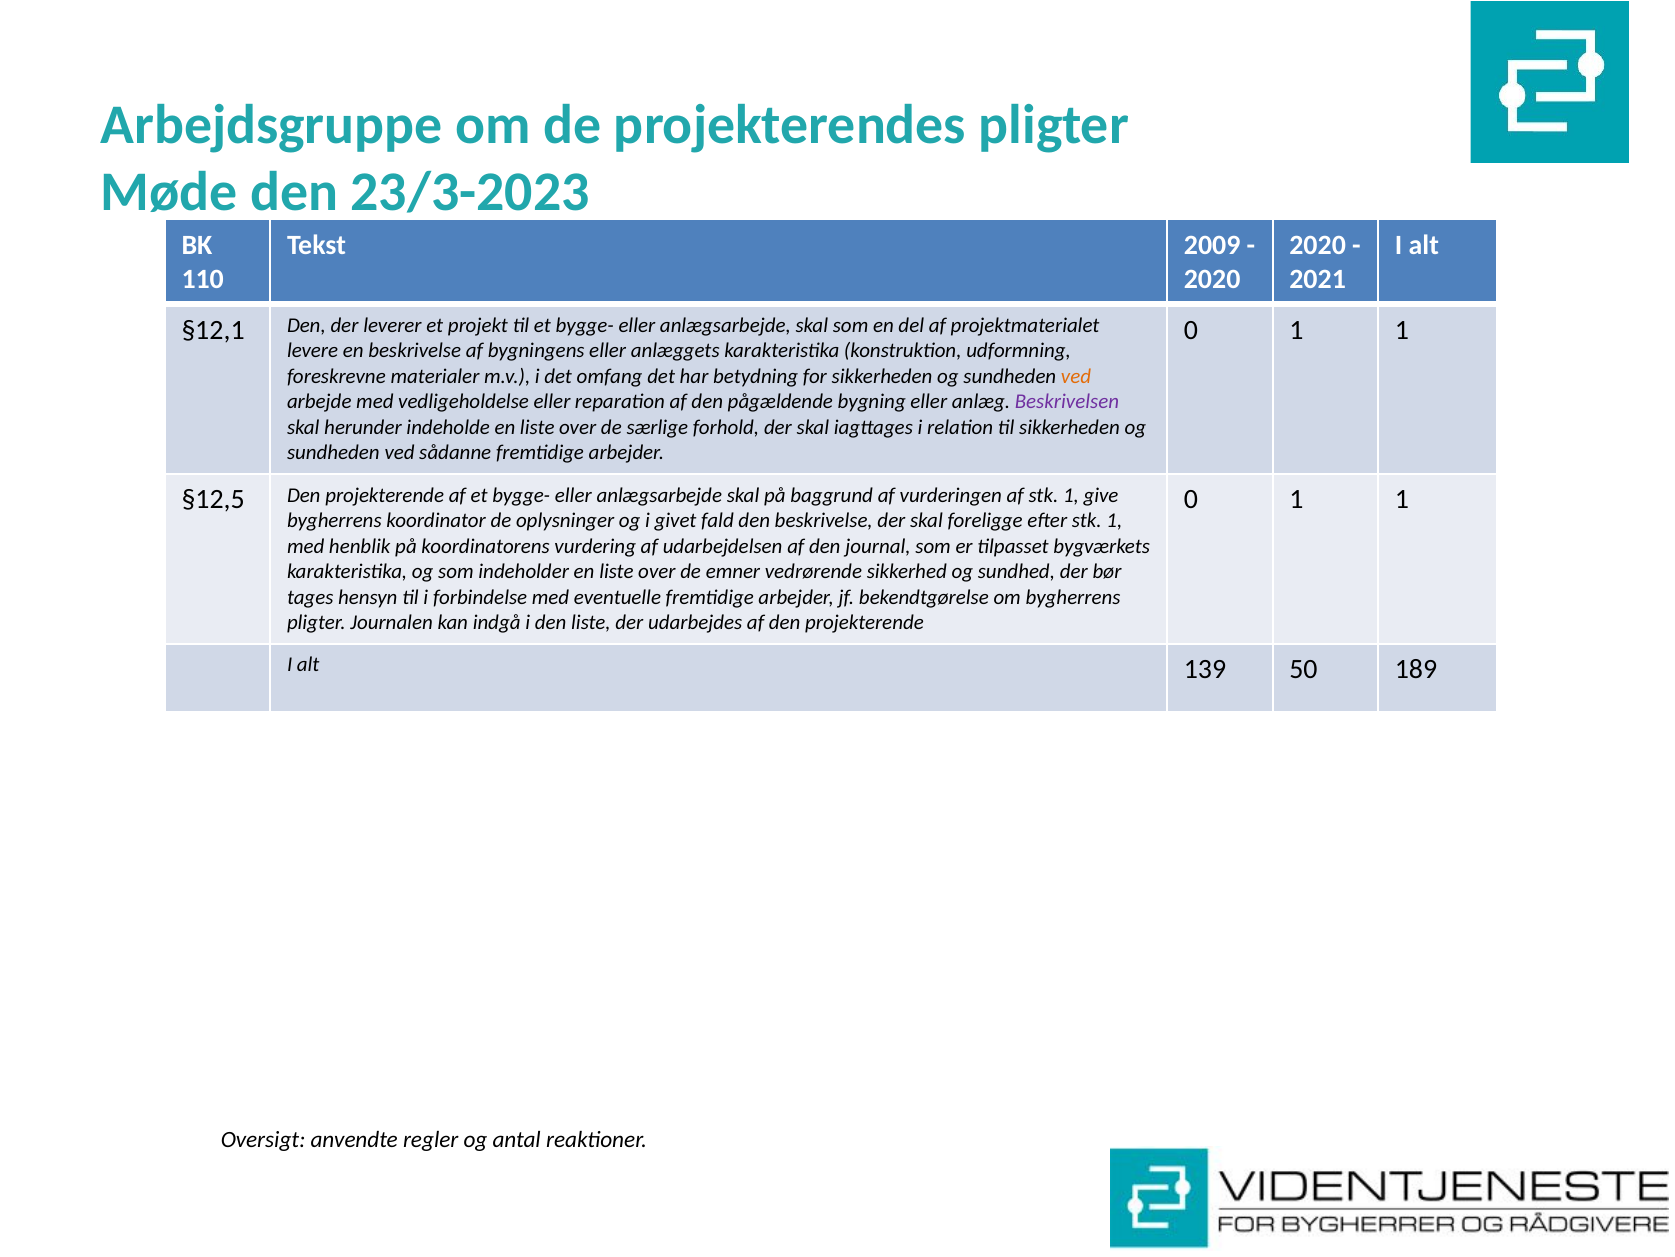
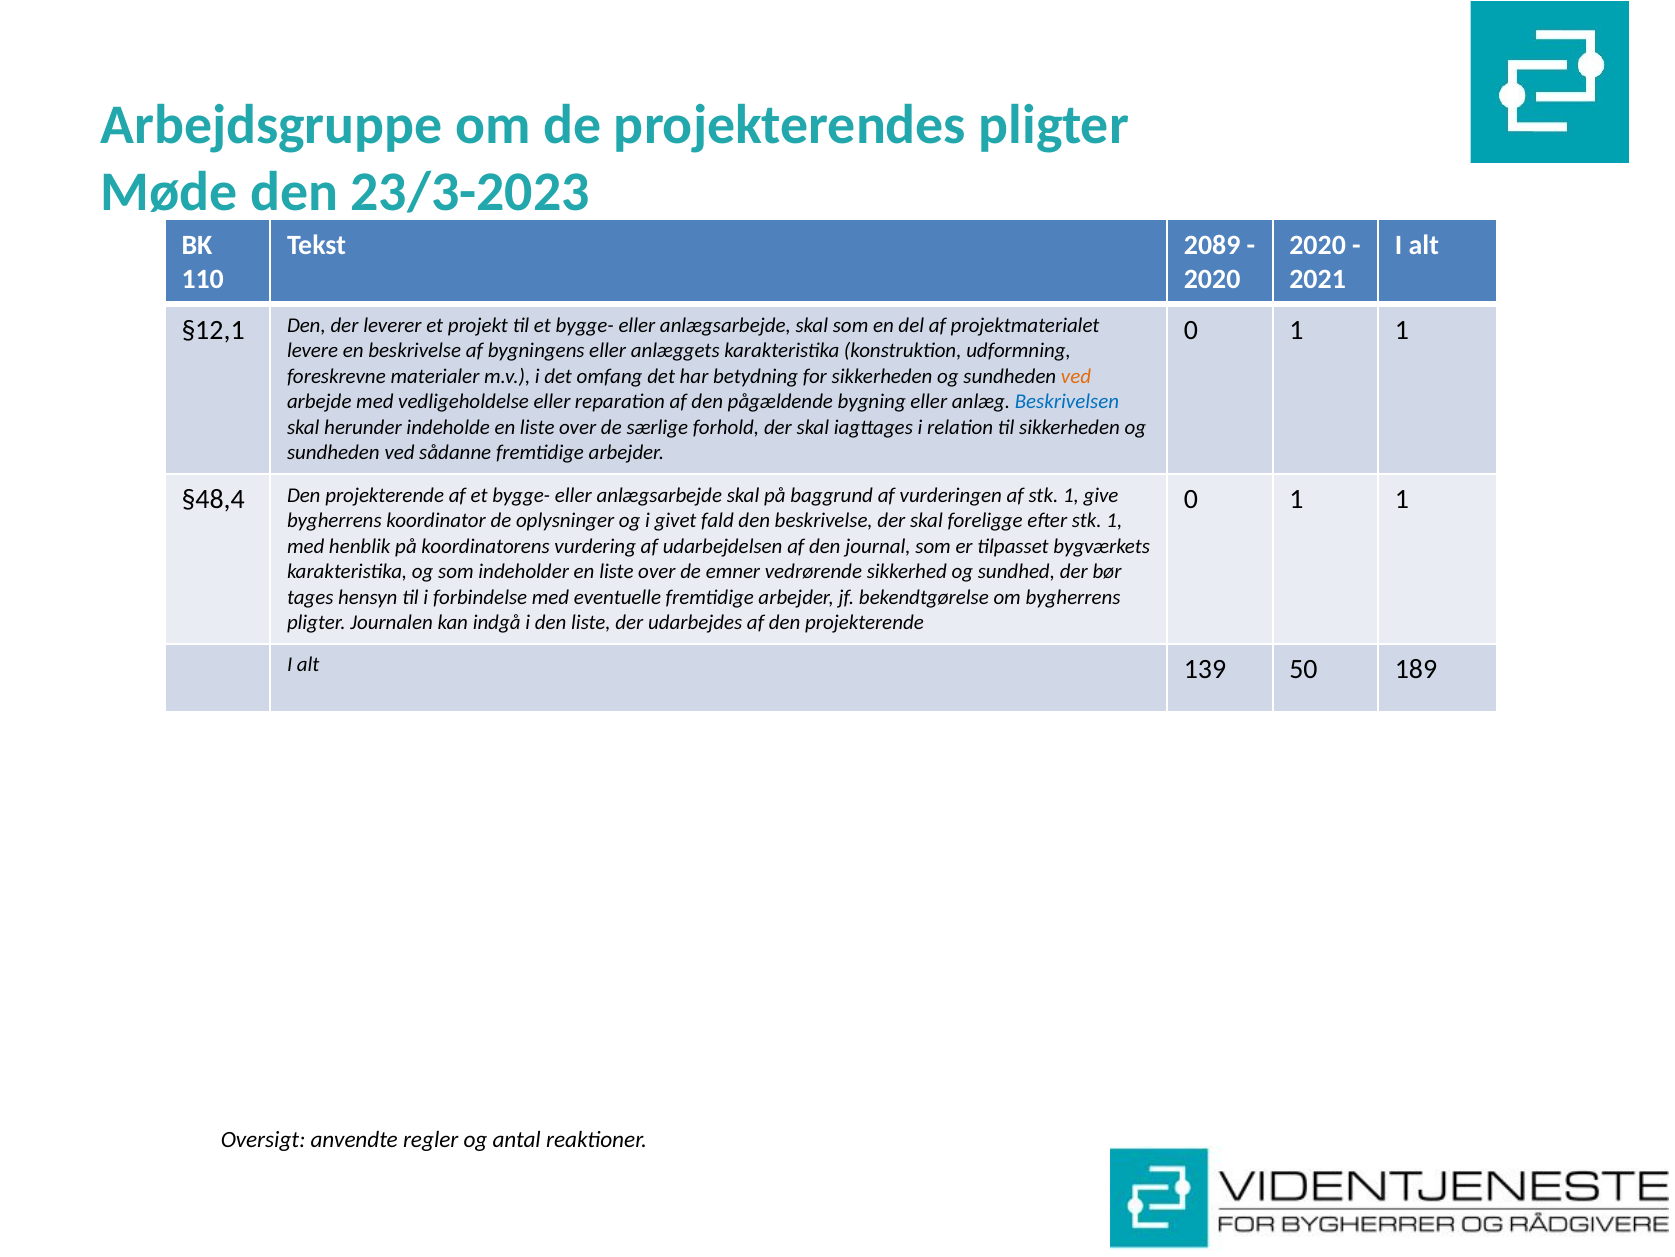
2009: 2009 -> 2089
Beskrivelsen colour: purple -> blue
§12,5: §12,5 -> §48,4
